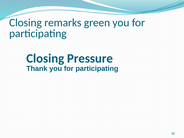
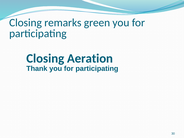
Pressure: Pressure -> Aeration
